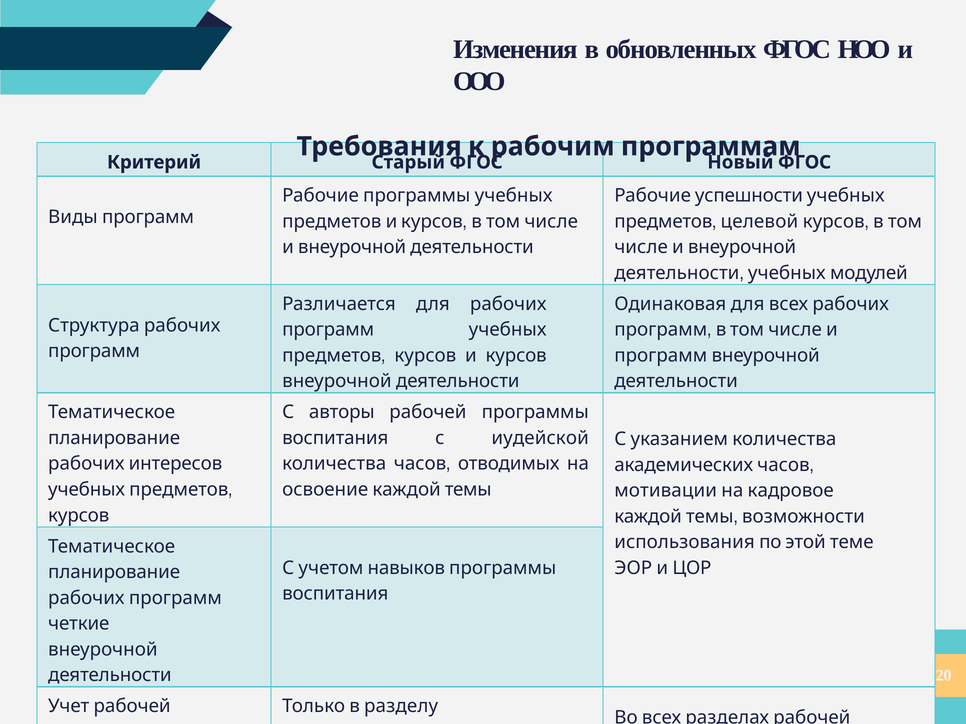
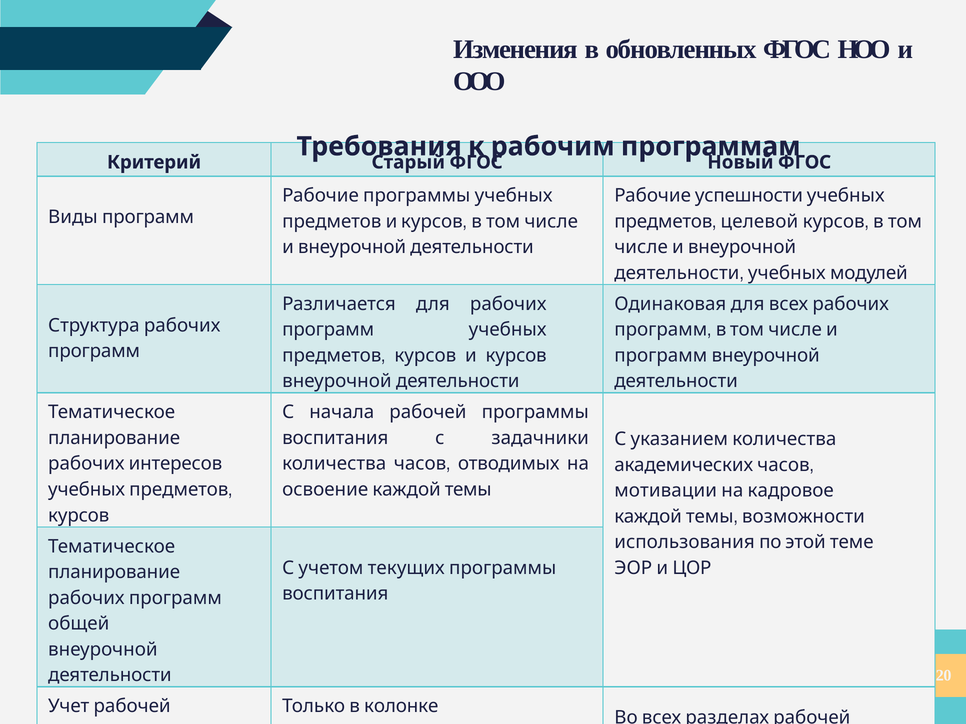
авторы: авторы -> начала
иудейской: иудейской -> задачники
навыков: навыков -> текущих
четкие: четкие -> общей
разделу: разделу -> колонке
